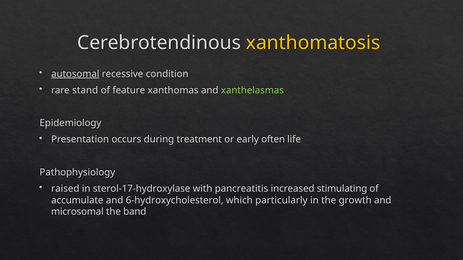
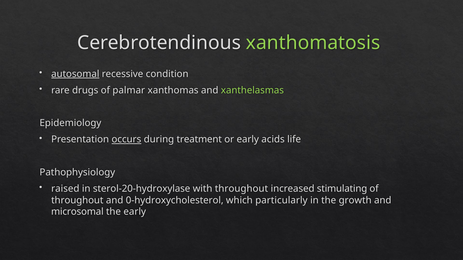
xanthomatosis colour: yellow -> light green
stand: stand -> drugs
feature: feature -> palmar
occurs underline: none -> present
often: often -> acids
sterol‐17‐hydroxylase: sterol‐17‐hydroxylase -> sterol‐20‐hydroxylase
with pancreatitis: pancreatitis -> throughout
accumulate at (77, 201): accumulate -> throughout
6‐hydroxycholesterol: 6‐hydroxycholesterol -> 0‐hydroxycholesterol
the band: band -> early
